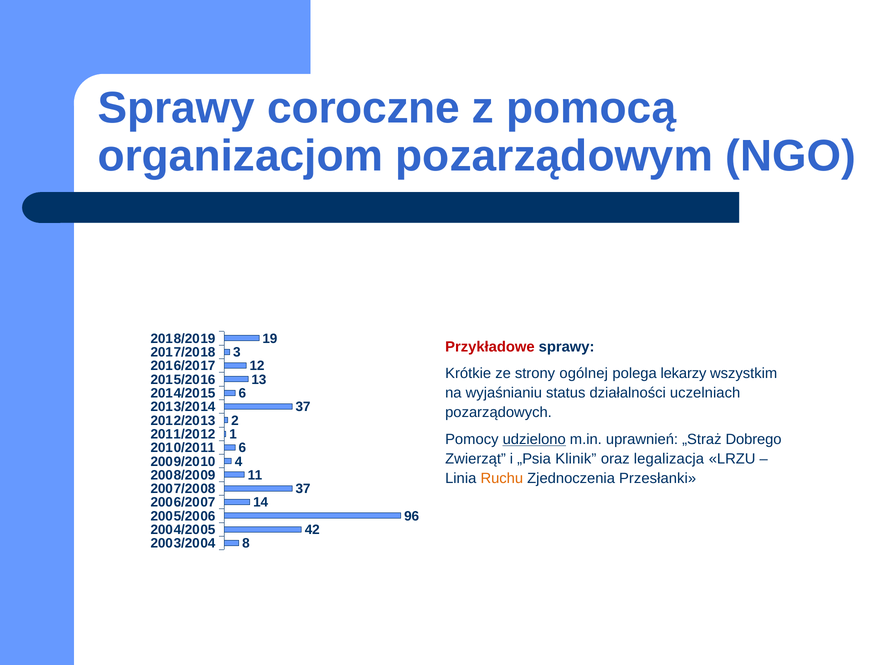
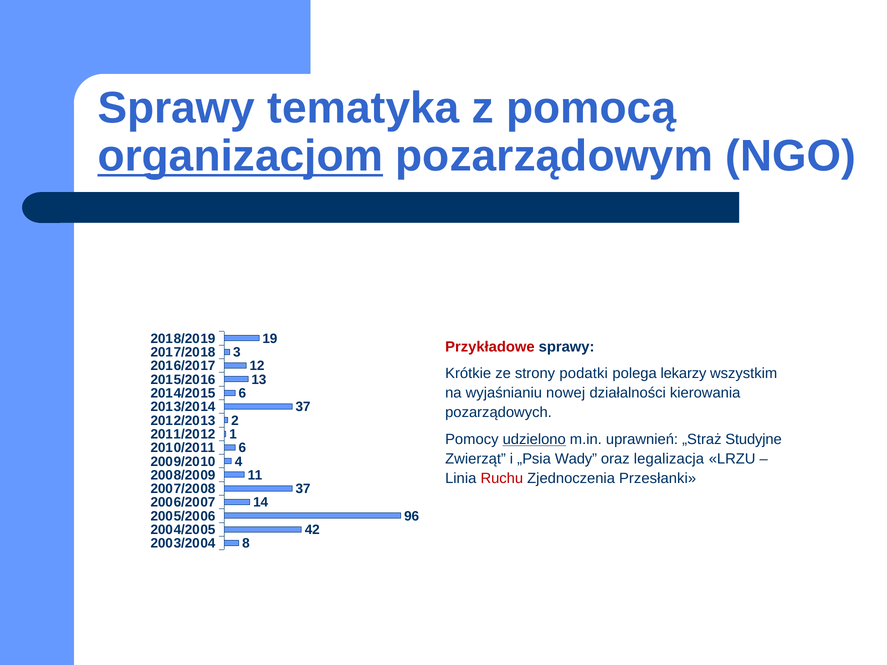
coroczne: coroczne -> tematyka
organizacjom underline: none -> present
ogólnej: ogólnej -> podatki
status: status -> nowej
uczelniach: uczelniach -> kierowania
Dobrego: Dobrego -> Studyjne
Klinik: Klinik -> Wady
Ruchu colour: orange -> red
